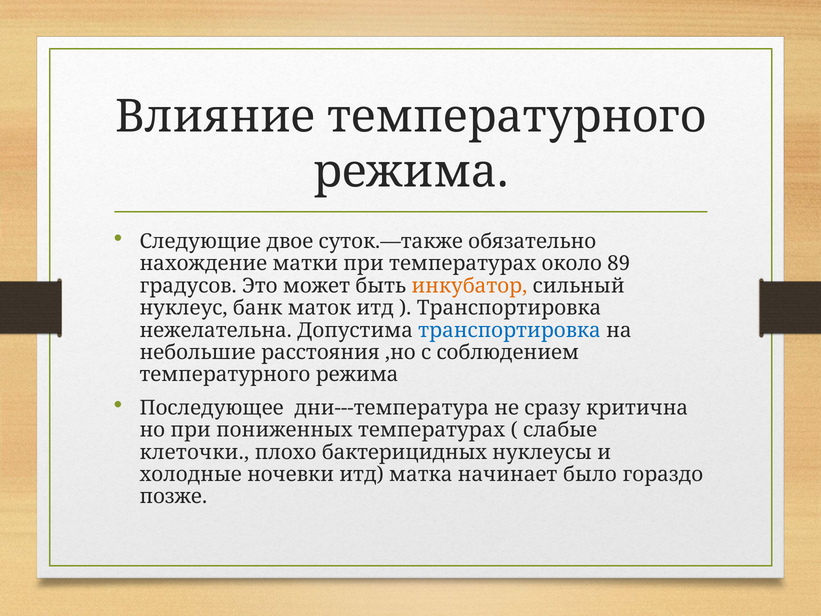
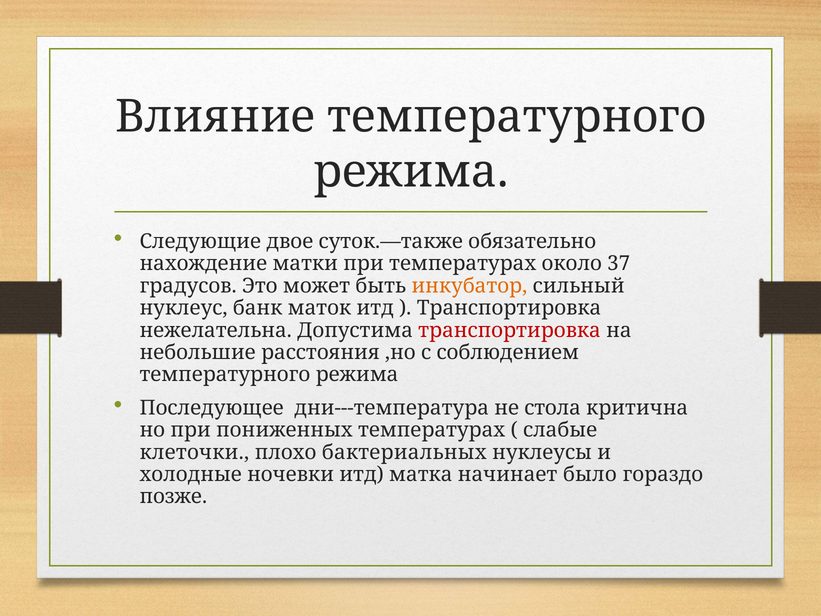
89: 89 -> 37
транспортировка at (510, 330) colour: blue -> red
сразу: сразу -> стола
бактерицидных: бактерицидных -> бактериальных
